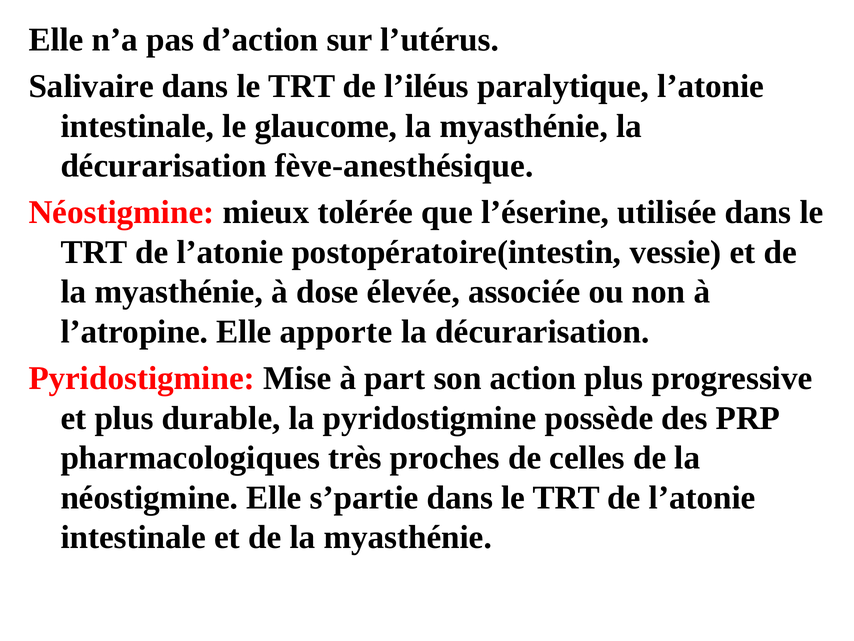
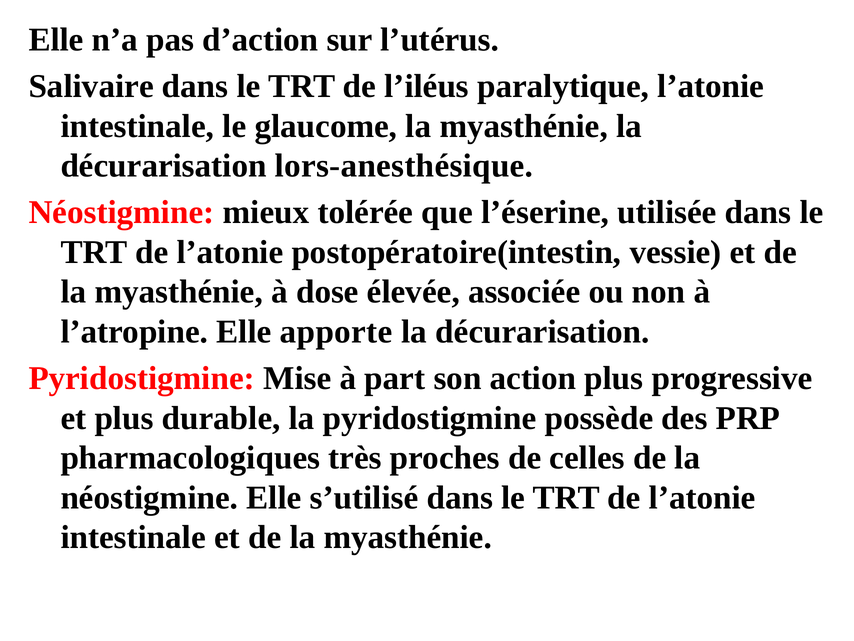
fève-anesthésique: fève-anesthésique -> lors-anesthésique
s’partie: s’partie -> s’utilisé
